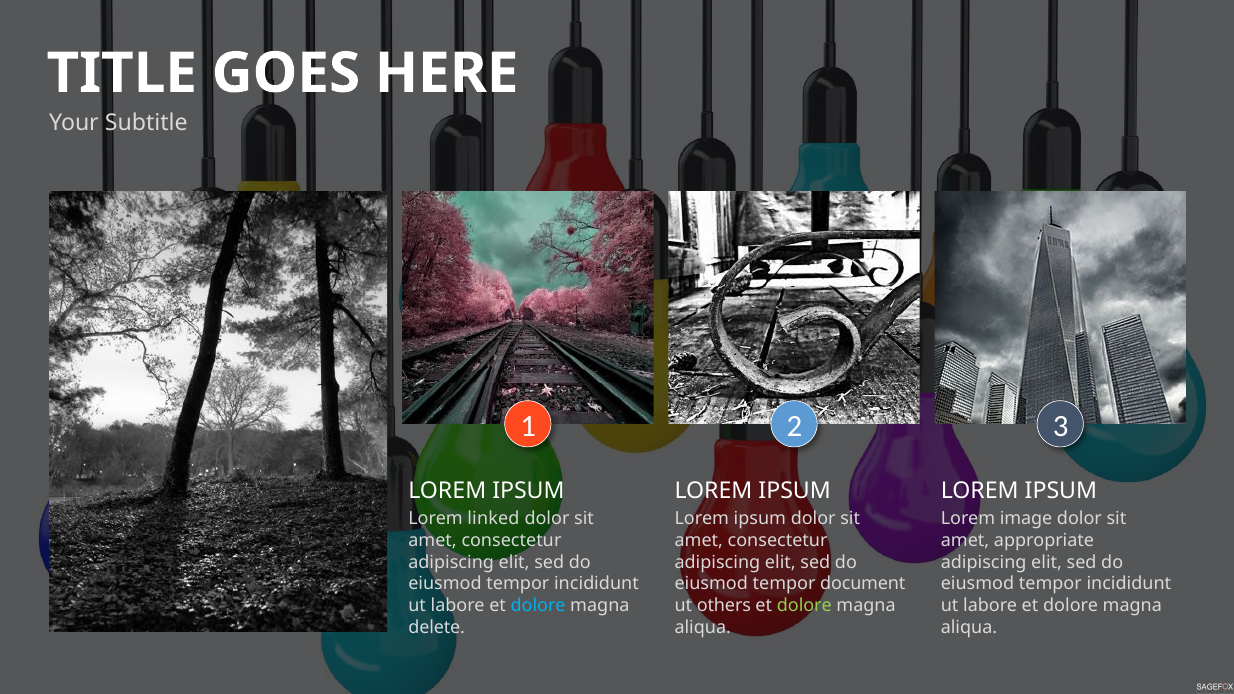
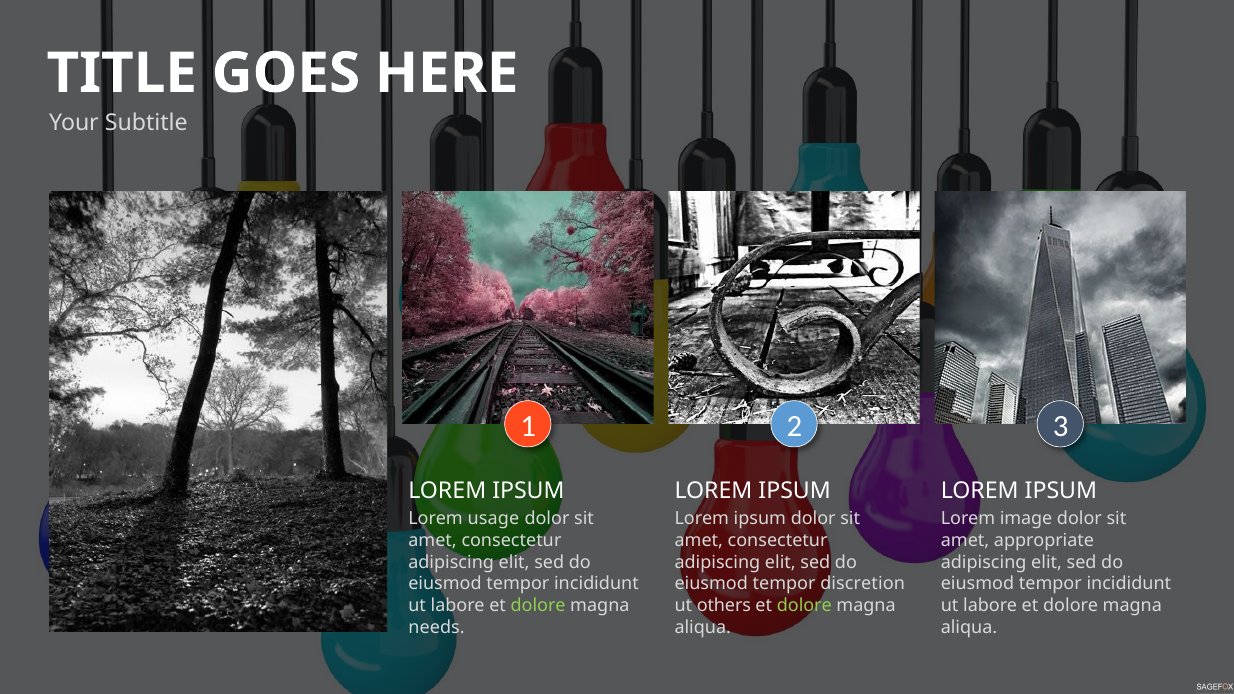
linked: linked -> usage
document: document -> discretion
dolore at (538, 606) colour: light blue -> light green
delete: delete -> needs
